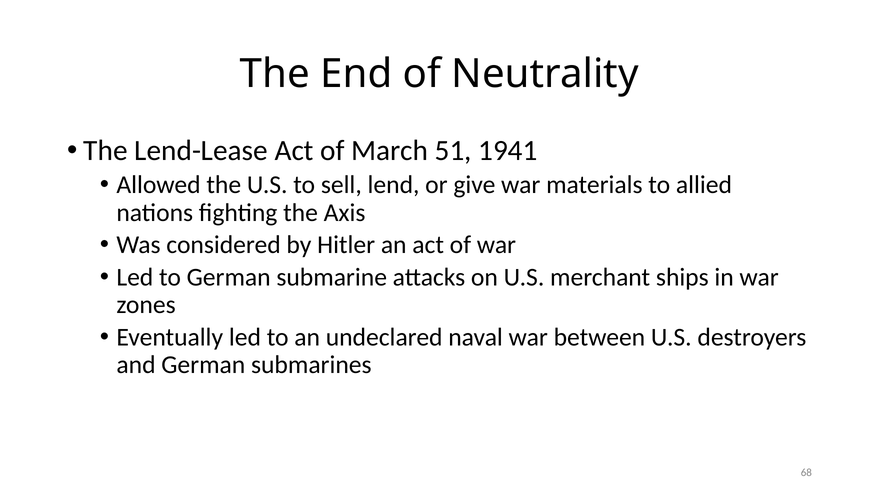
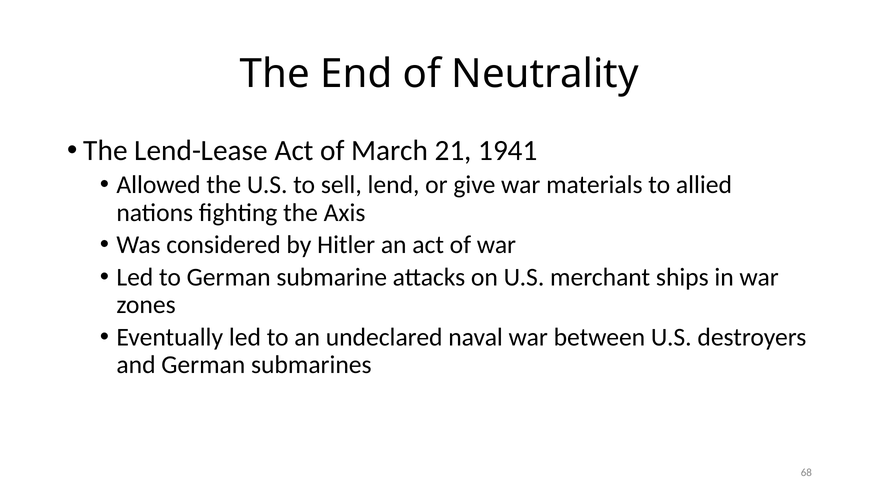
51: 51 -> 21
